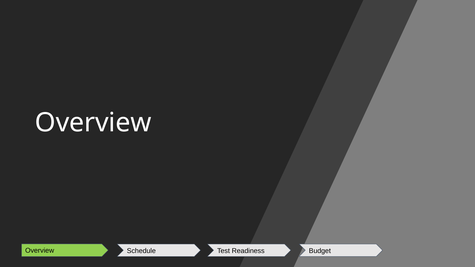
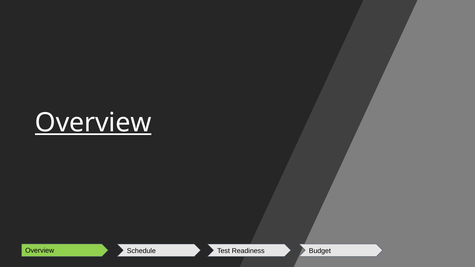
Overview at (93, 123) underline: none -> present
